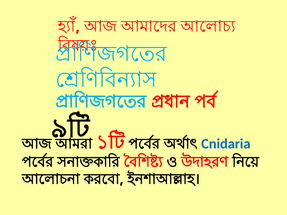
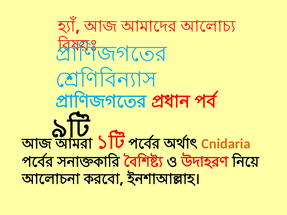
Cnidaria colour: blue -> orange
